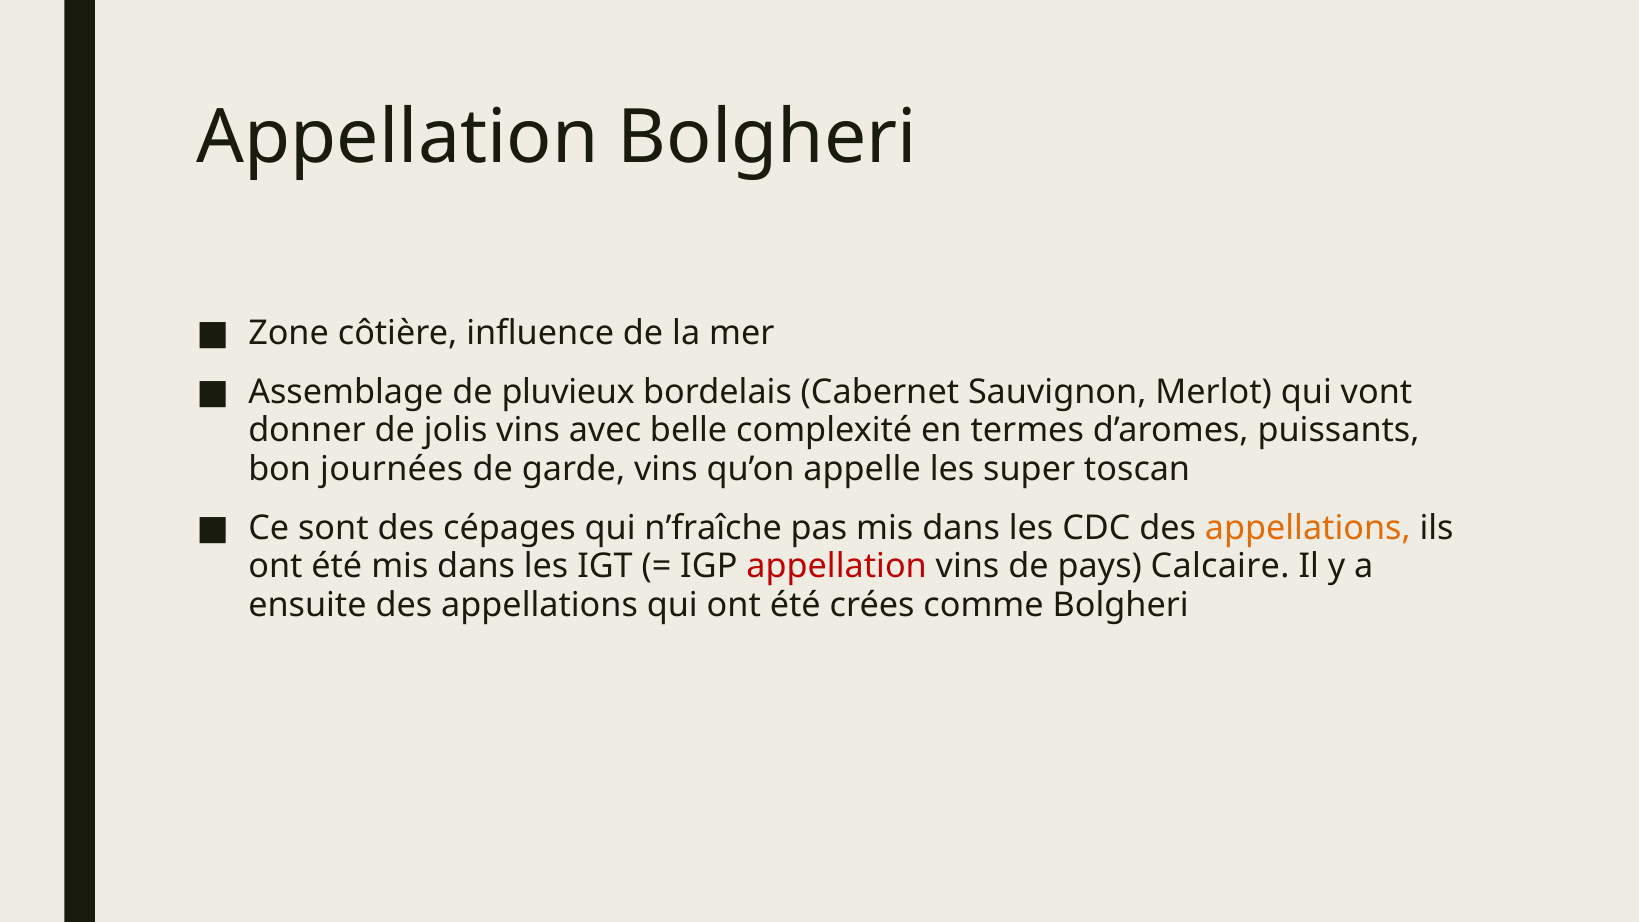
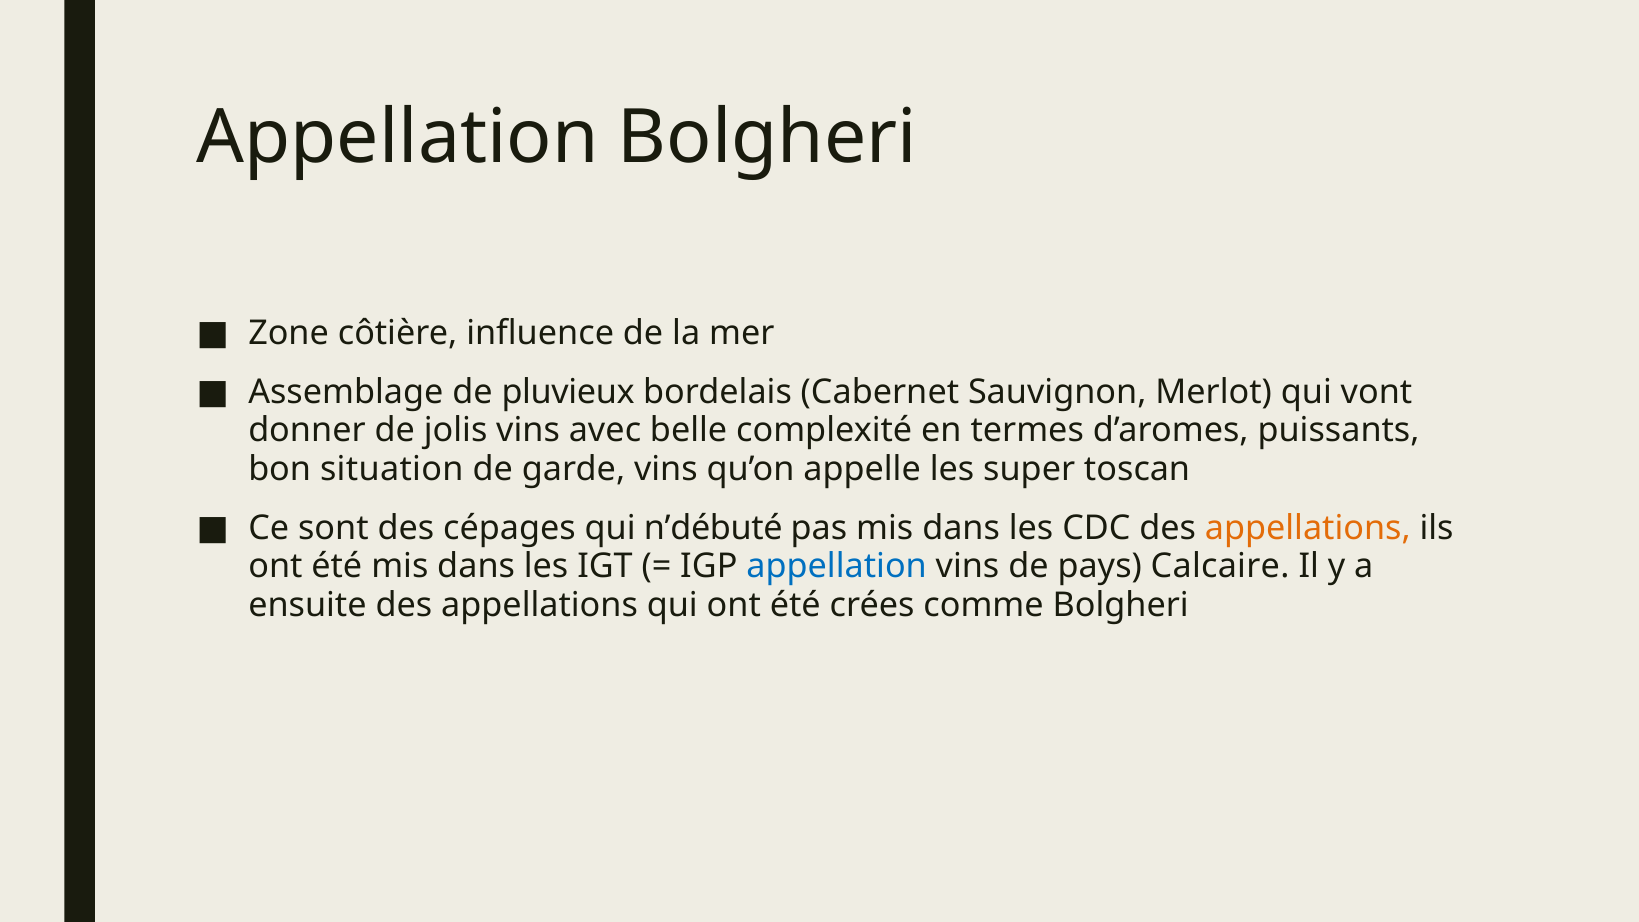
journées: journées -> situation
n’fraîche: n’fraîche -> n’débuté
appellation at (837, 567) colour: red -> blue
